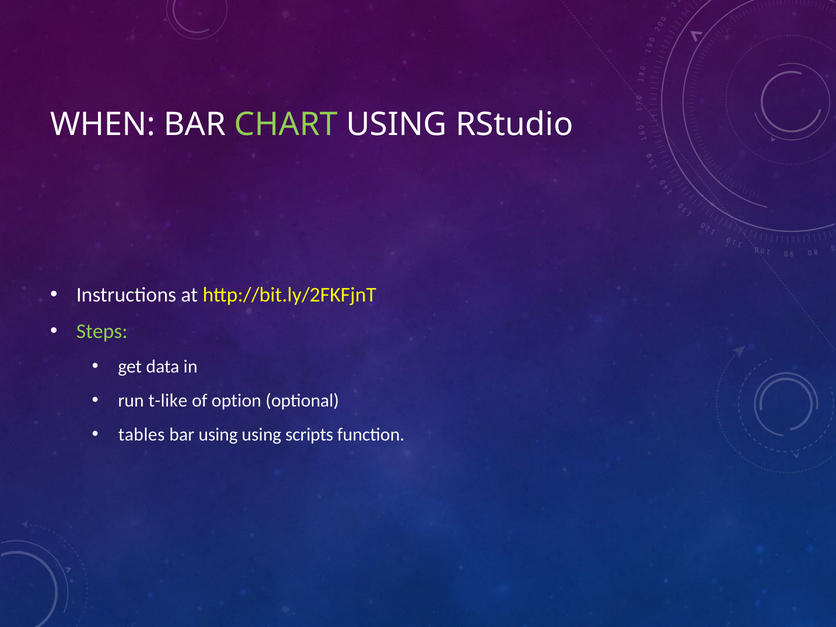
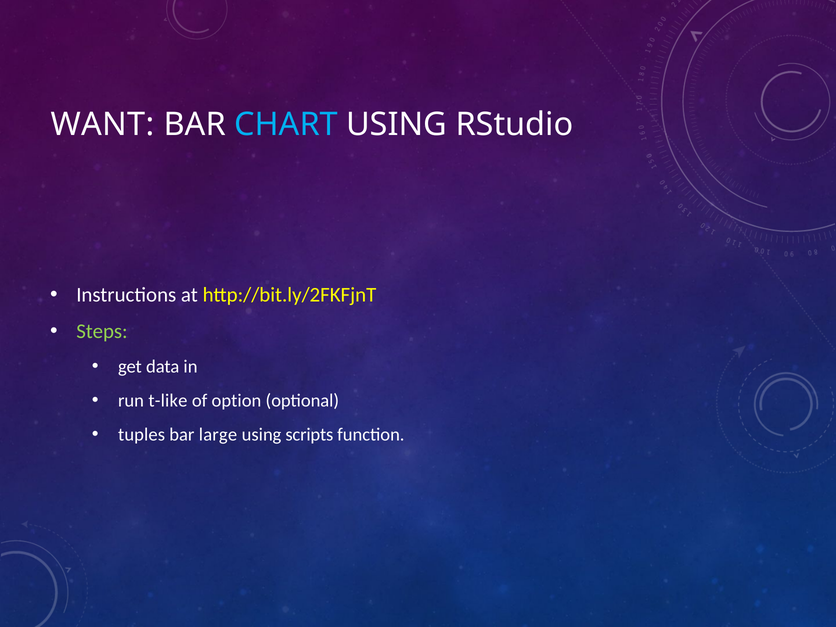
WHEN: WHEN -> WANT
CHART colour: light green -> light blue
tables: tables -> tuples
bar using: using -> large
